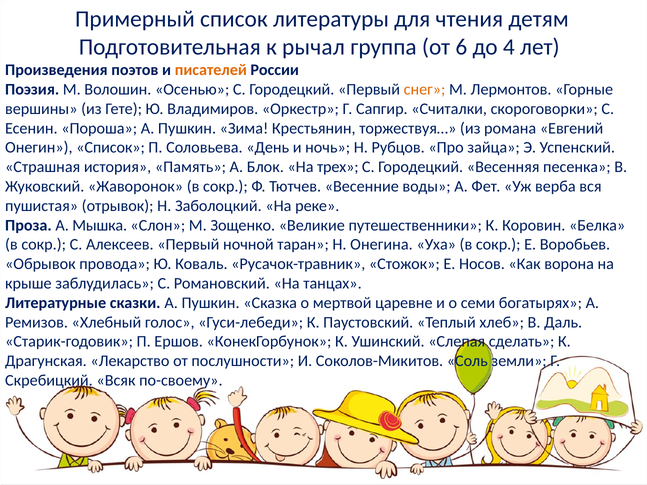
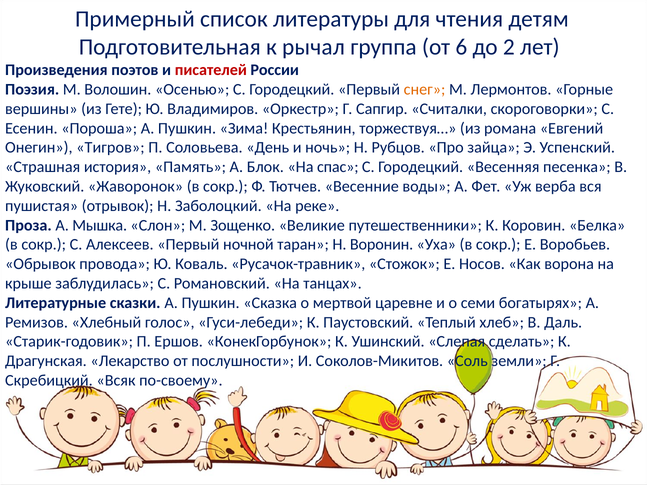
4: 4 -> 2
писателей colour: orange -> red
Онегин Список: Список -> Тигров
трех: трех -> спас
Онегина: Онегина -> Воронин
